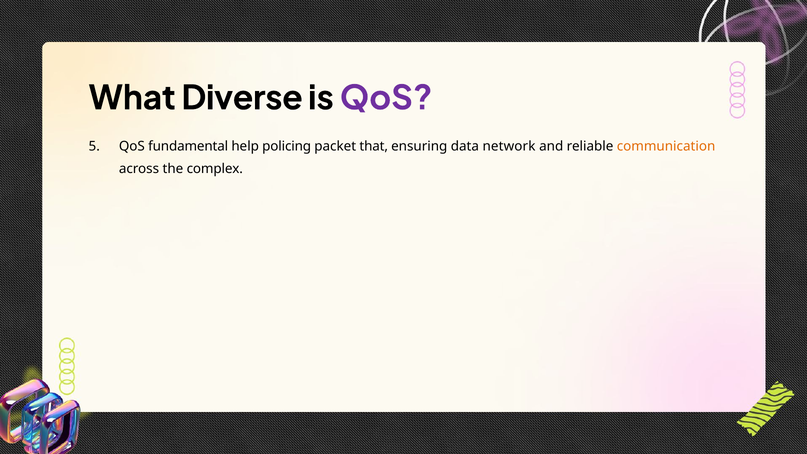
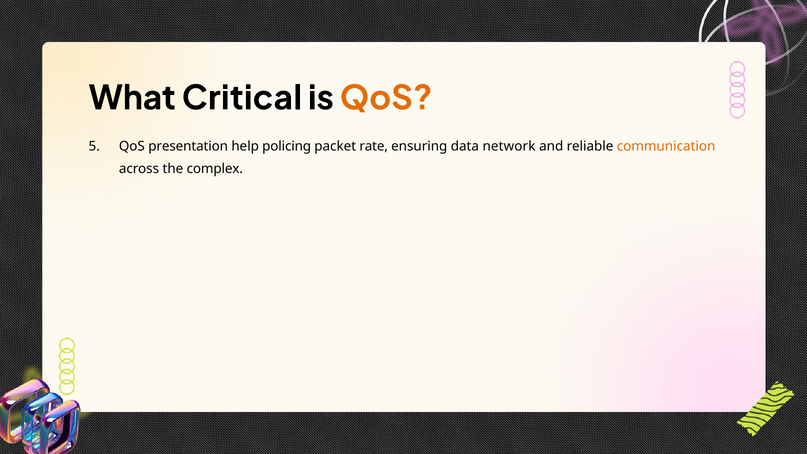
Diverse: Diverse -> Critical
QoS at (386, 98) colour: purple -> orange
fundamental: fundamental -> presentation
that: that -> rate
